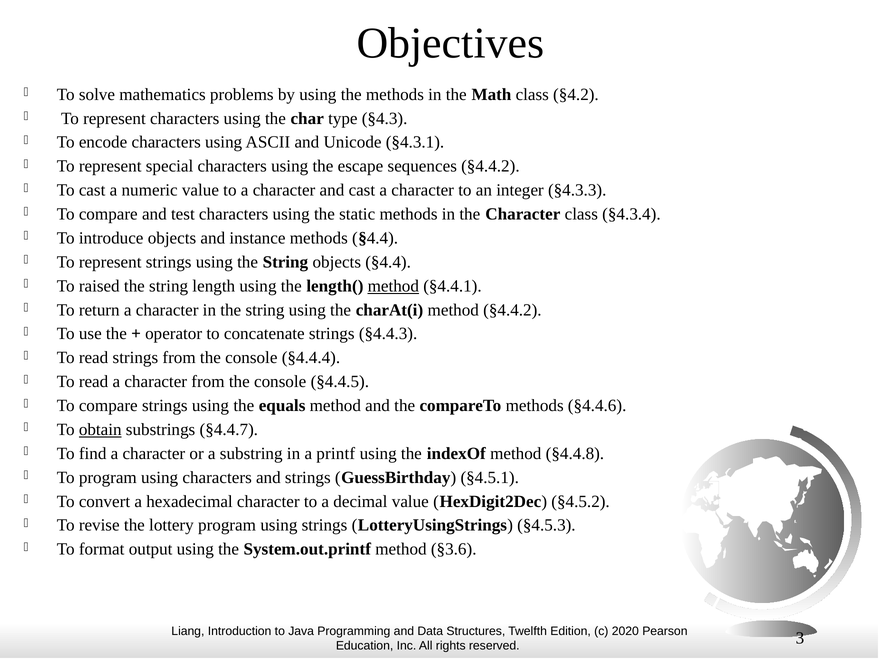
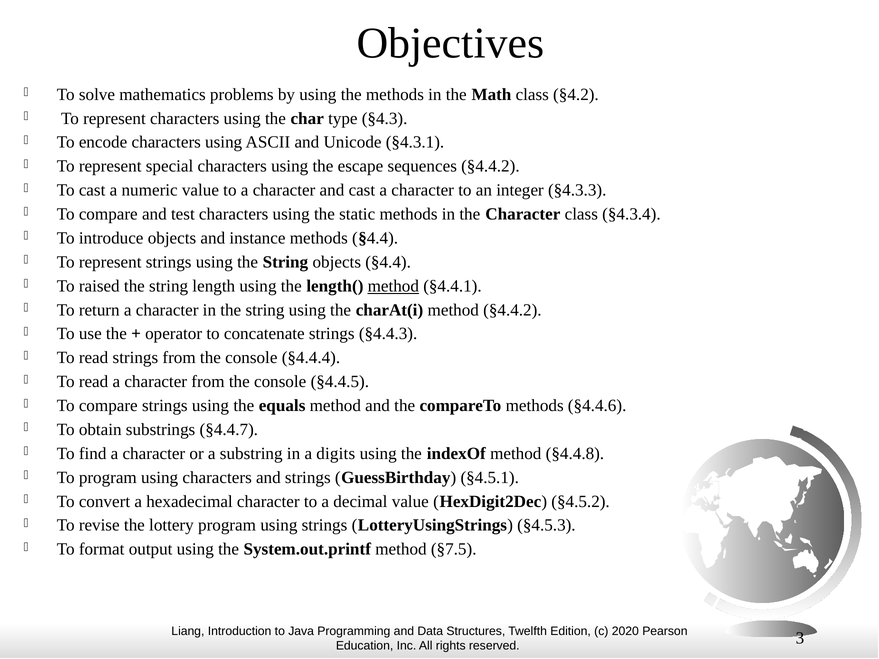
obtain underline: present -> none
printf: printf -> digits
§3.6: §3.6 -> §7.5
